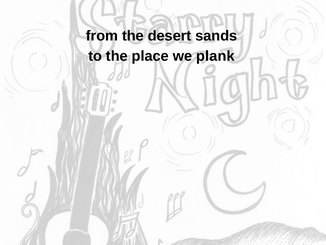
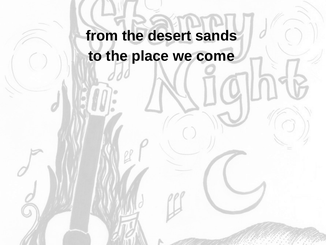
plank: plank -> come
